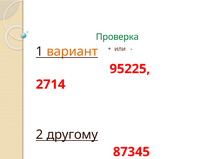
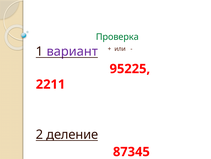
вариант colour: orange -> purple
2714: 2714 -> 2211
другому: другому -> деление
